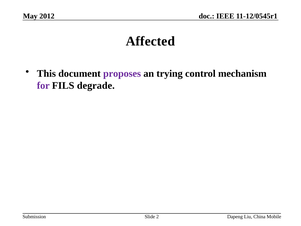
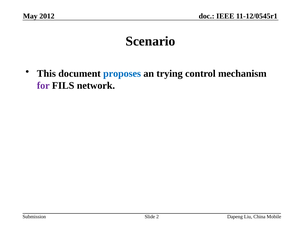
Affected: Affected -> Scenario
proposes colour: purple -> blue
degrade: degrade -> network
